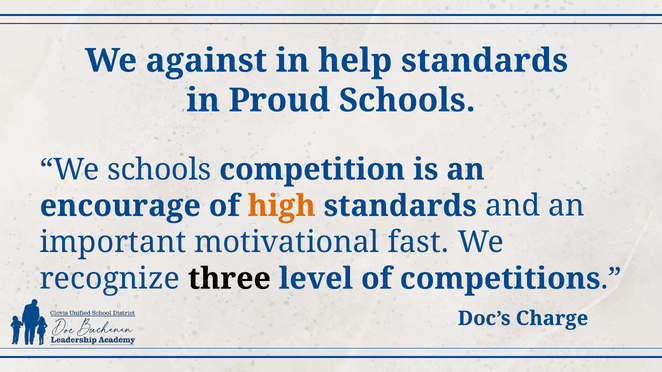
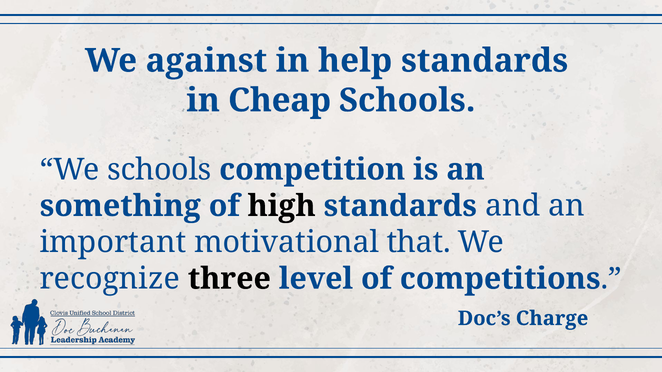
Proud: Proud -> Cheap
encourage: encourage -> something
high colour: orange -> black
fast: fast -> that
